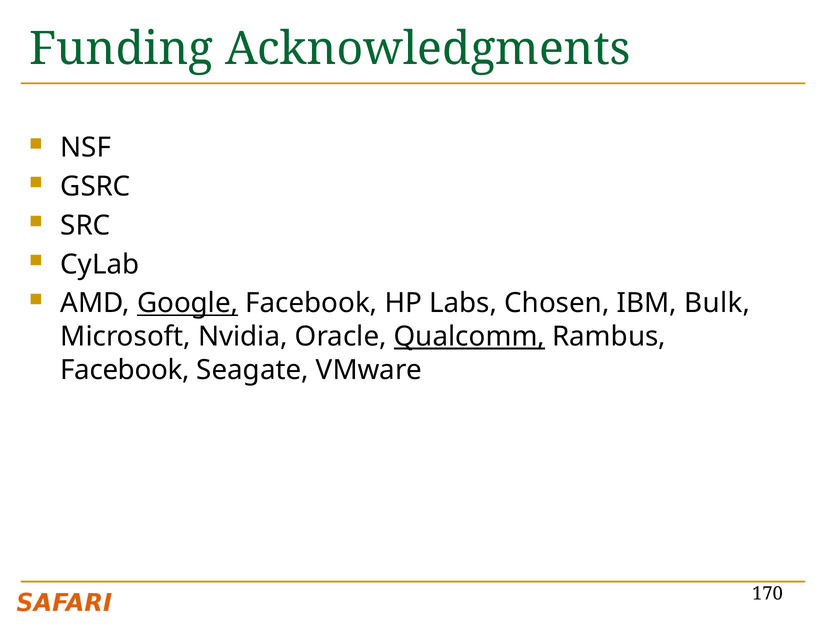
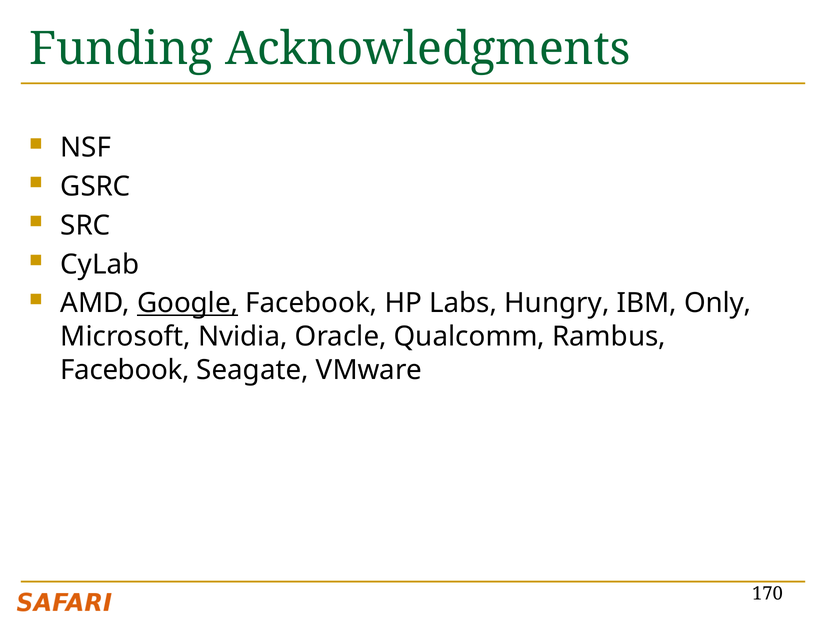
Chosen: Chosen -> Hungry
Bulk: Bulk -> Only
Qualcomm underline: present -> none
